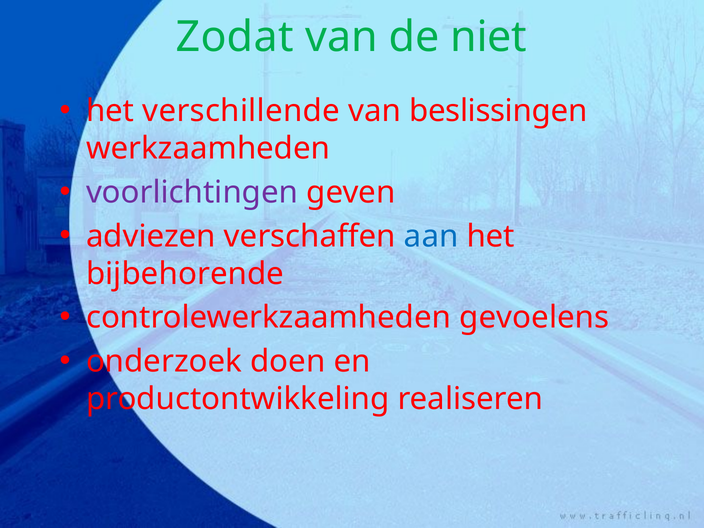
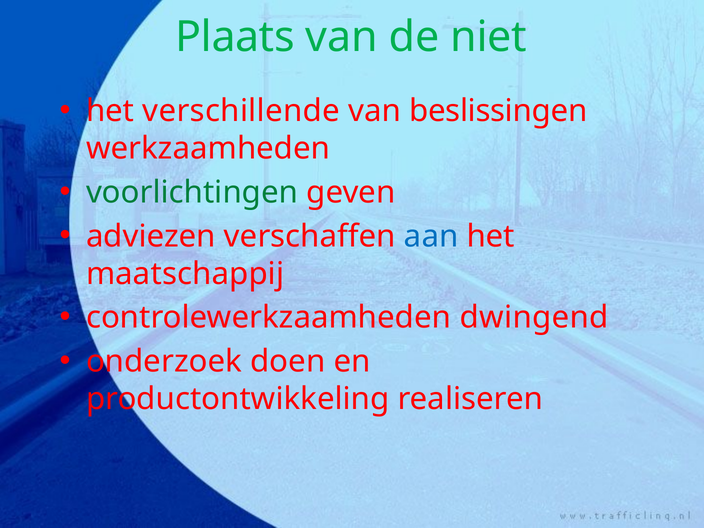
Zodat: Zodat -> Plaats
voorlichtingen colour: purple -> green
bijbehorende: bijbehorende -> maatschappij
gevoelens: gevoelens -> dwingend
